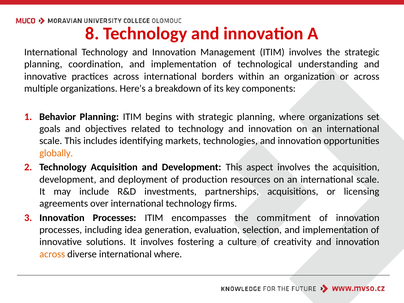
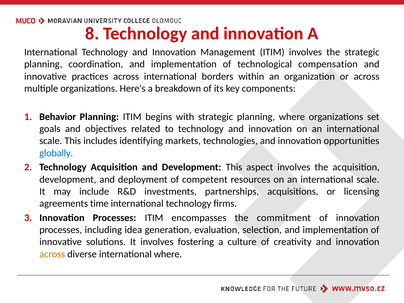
understanding: understanding -> compensation
globally colour: orange -> blue
production: production -> competent
over: over -> time
